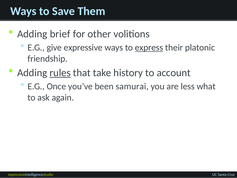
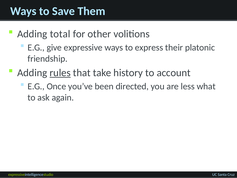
brief: brief -> total
express underline: present -> none
samurai: samurai -> directed
